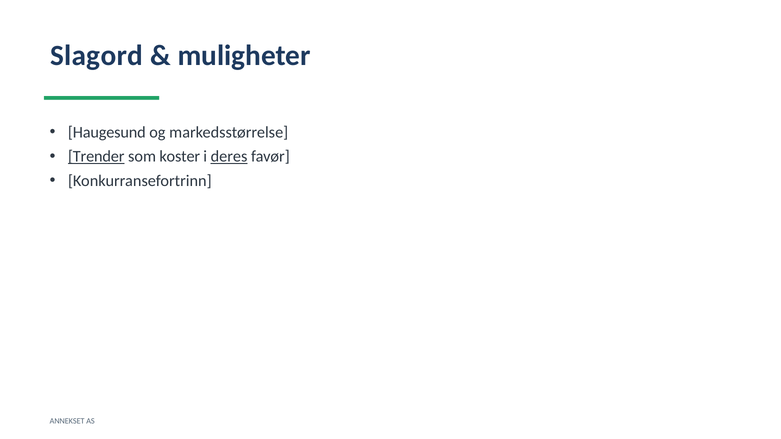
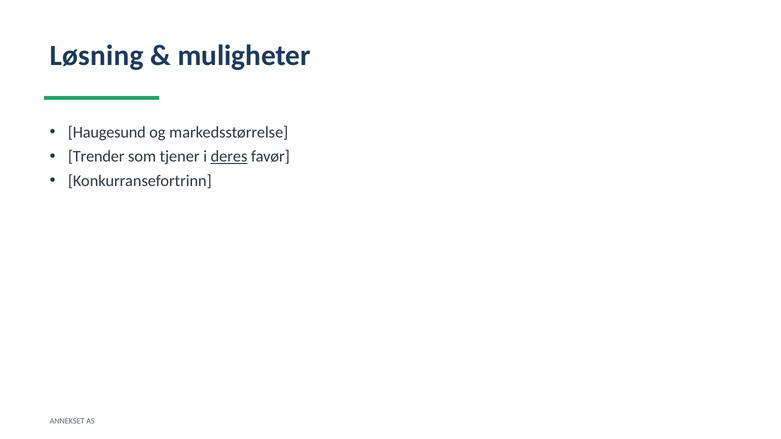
Slagord: Slagord -> Løsning
Trender underline: present -> none
koster: koster -> tjener
